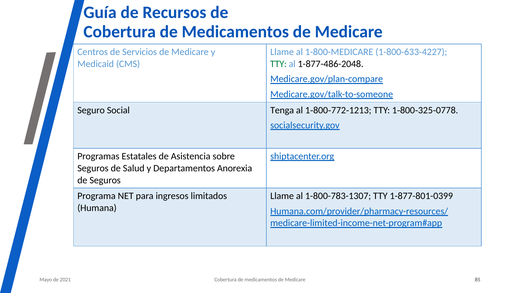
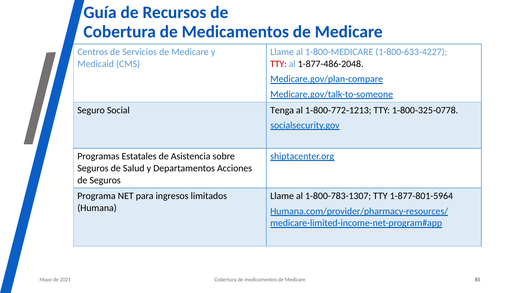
TTY at (278, 64) colour: green -> red
Anorexia: Anorexia -> Acciones
1-877-801-0399: 1-877-801-0399 -> 1-877-801-5964
